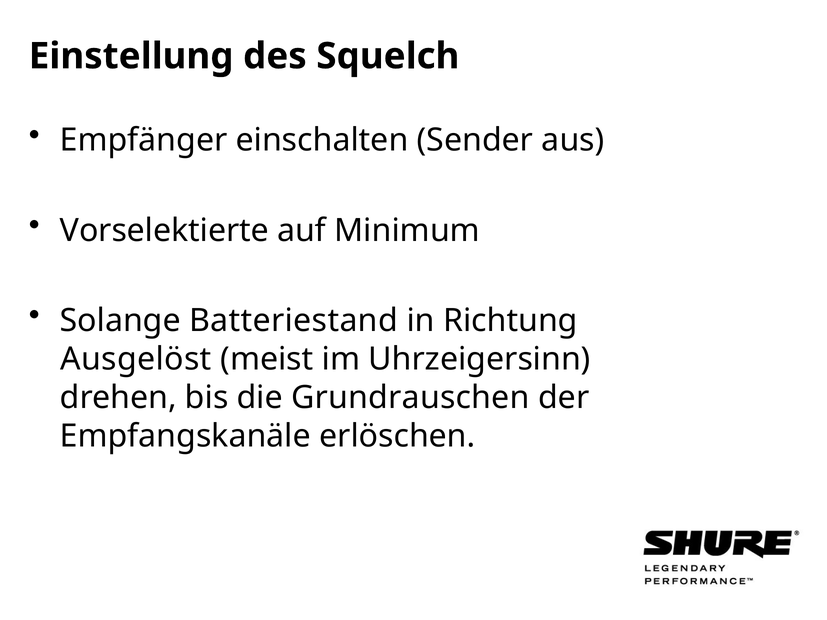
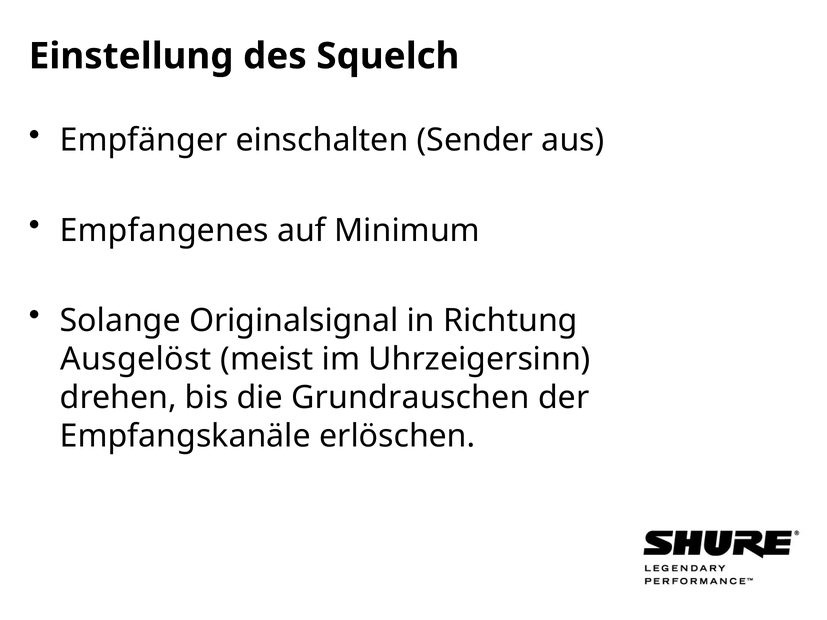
Vorselektierte: Vorselektierte -> Empfangenes
Batteriestand: Batteriestand -> Originalsignal
